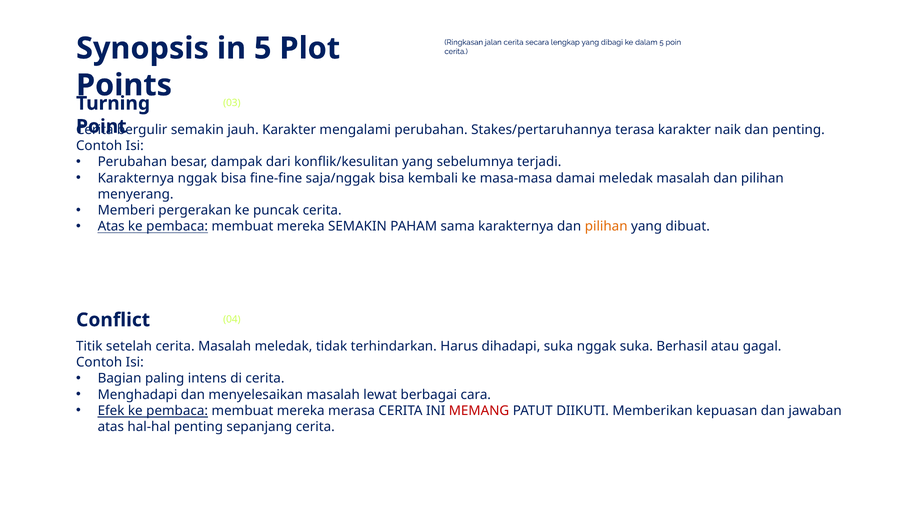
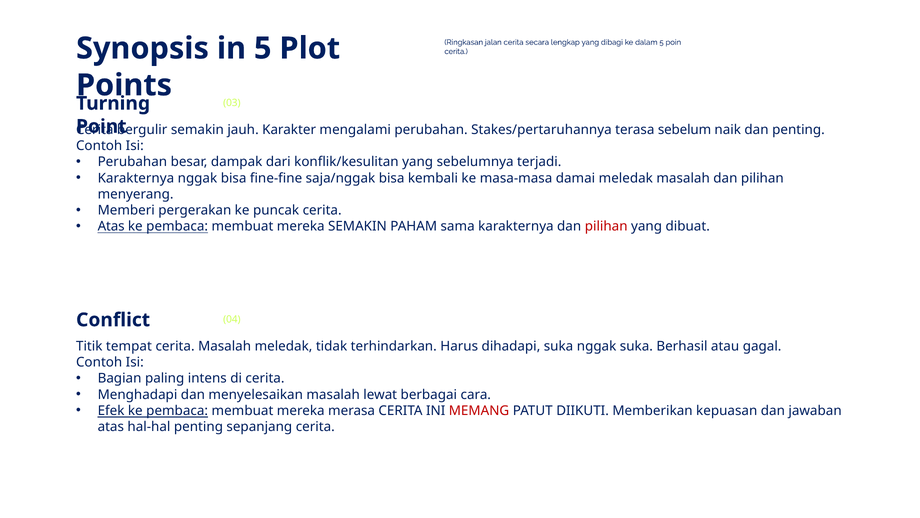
terasa karakter: karakter -> sebelum
pilihan at (606, 226) colour: orange -> red
setelah: setelah -> tempat
